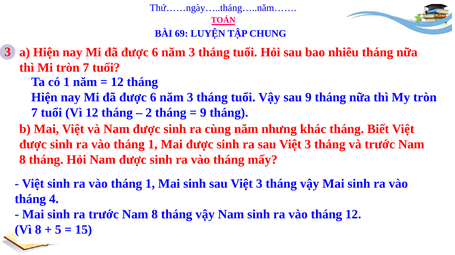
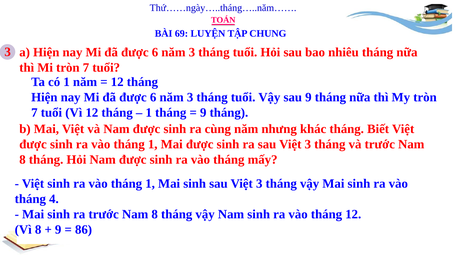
2 at (149, 113): 2 -> 1
5 at (58, 230): 5 -> 9
15: 15 -> 86
